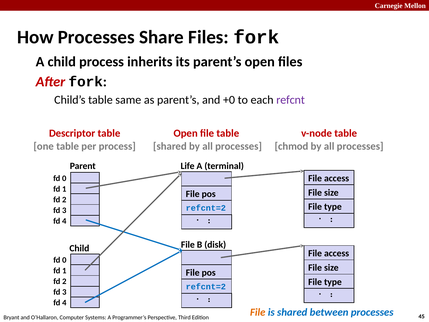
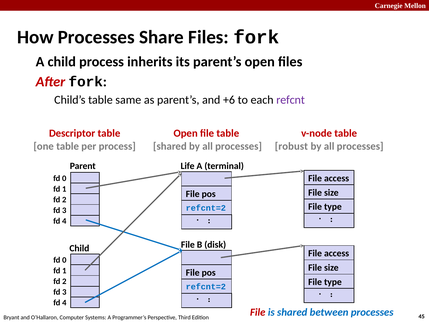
+0: +0 -> +6
chmod: chmod -> robust
File at (258, 312) colour: orange -> red
